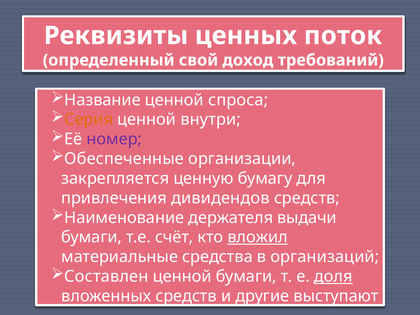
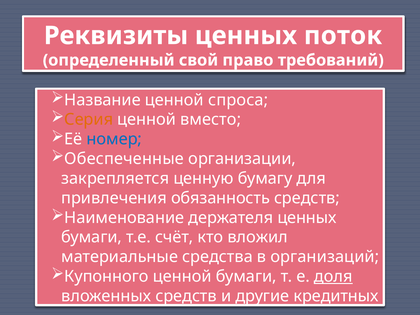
доход: доход -> право
внутри: внутри -> вместо
номер colour: purple -> blue
дивидендов: дивидендов -> обязанность
держателя выдачи: выдачи -> ценных
вложил underline: present -> none
Составлен: Составлен -> Купонного
выступают: выступают -> кредитных
